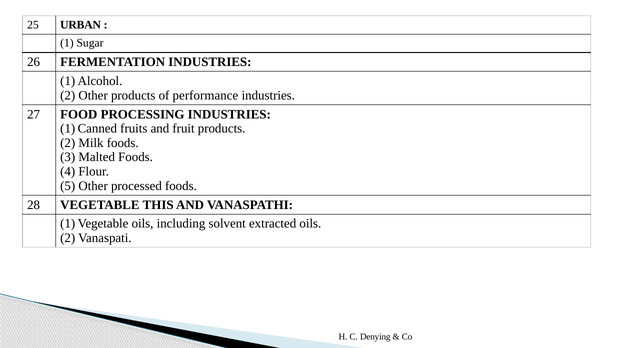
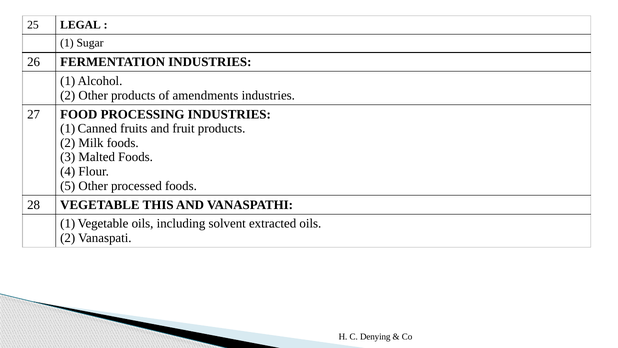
URBAN: URBAN -> LEGAL
performance: performance -> amendments
